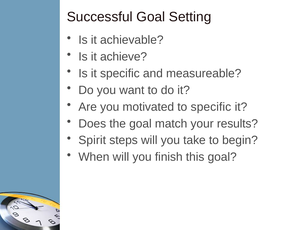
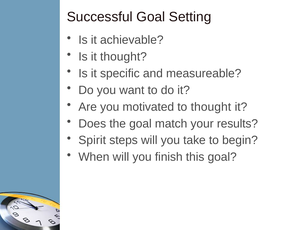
it achieve: achieve -> thought
to specific: specific -> thought
